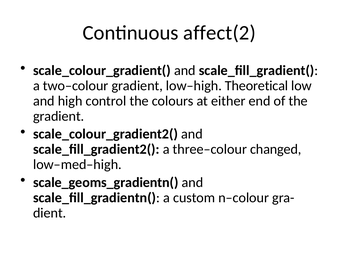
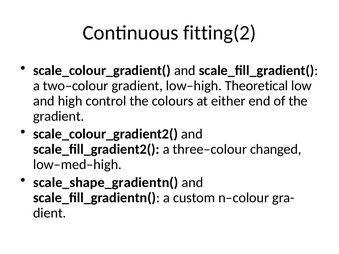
affect(2: affect(2 -> fitting(2
scale_geoms_gradientn(: scale_geoms_gradientn( -> scale_shape_gradientn(
